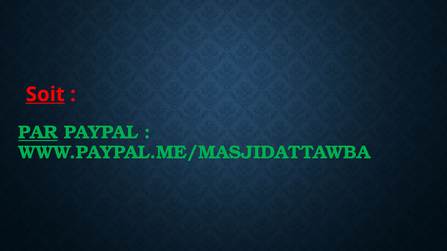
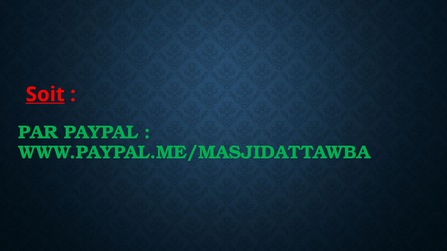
PAR underline: present -> none
